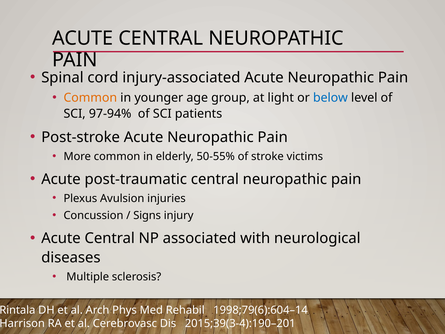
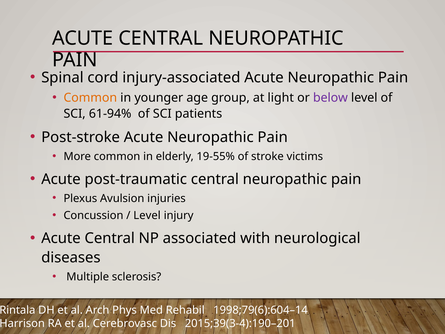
below colour: blue -> purple
97-94%: 97-94% -> 61-94%
50-55%: 50-55% -> 19-55%
Signs at (147, 215): Signs -> Level
